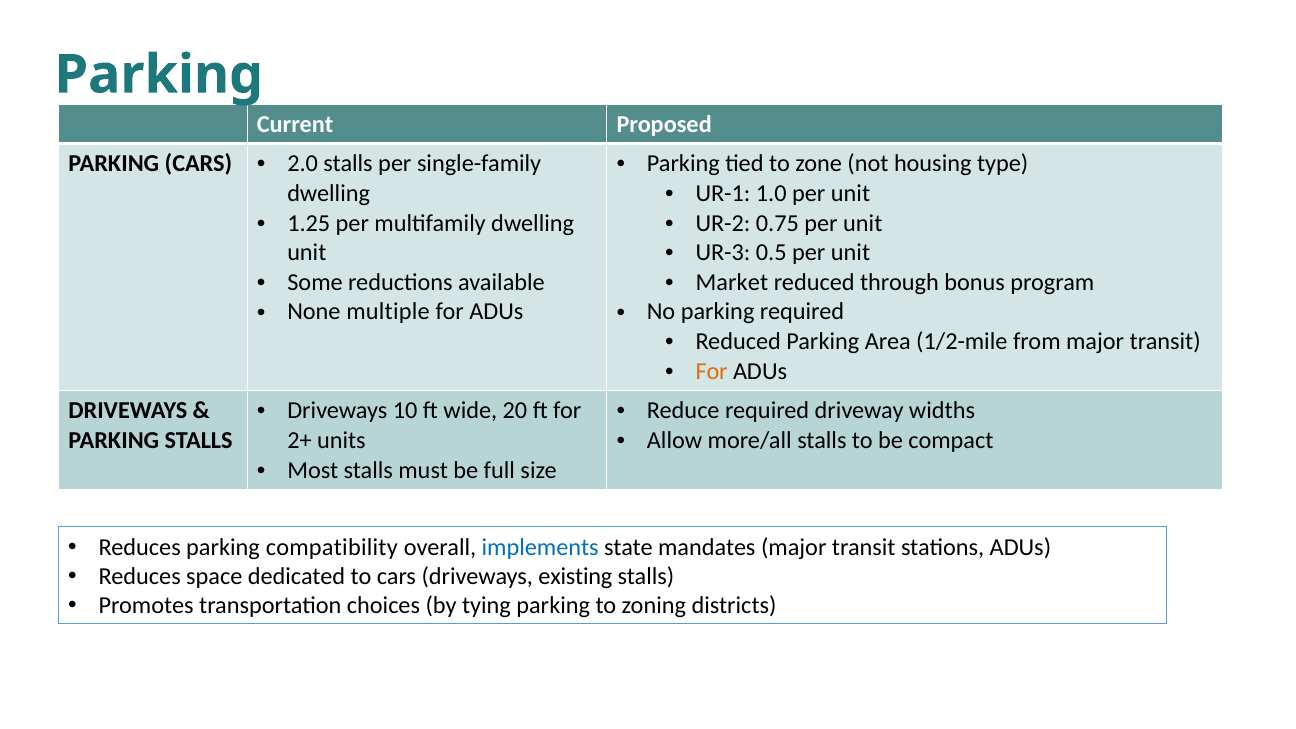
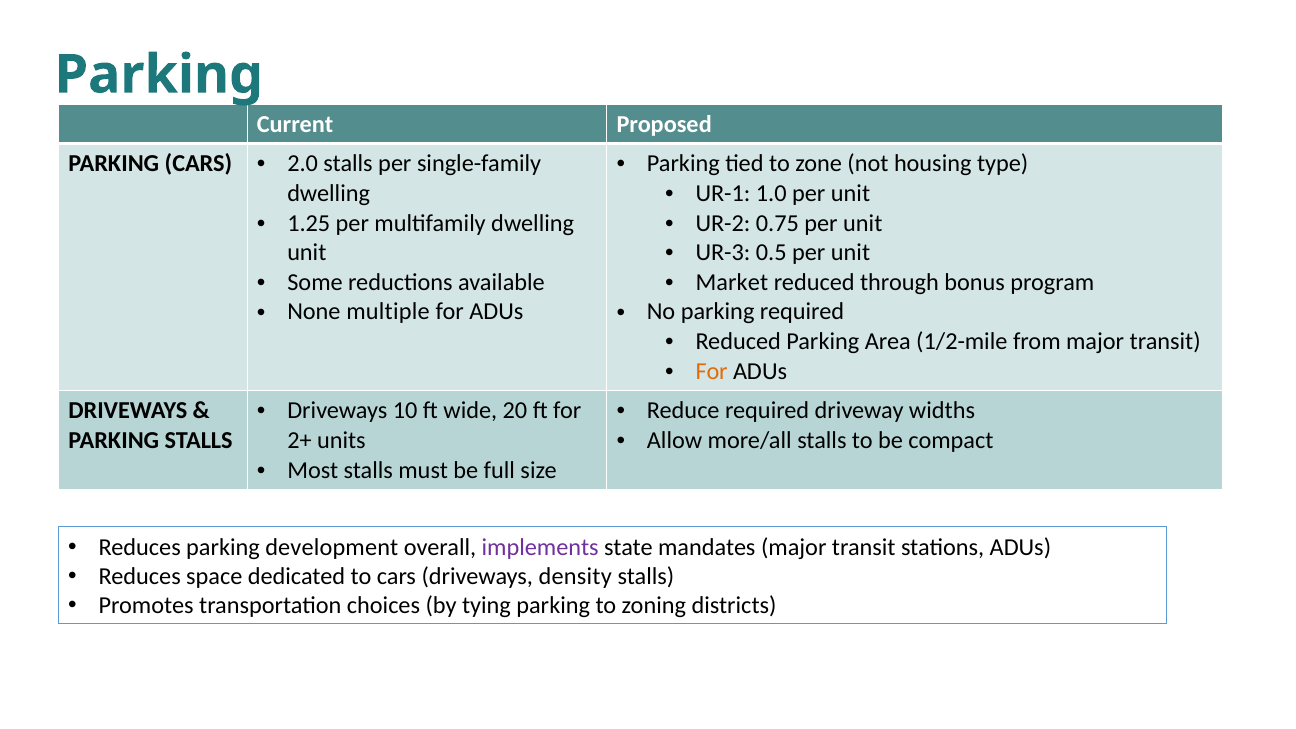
compatibility: compatibility -> development
implements colour: blue -> purple
existing: existing -> density
